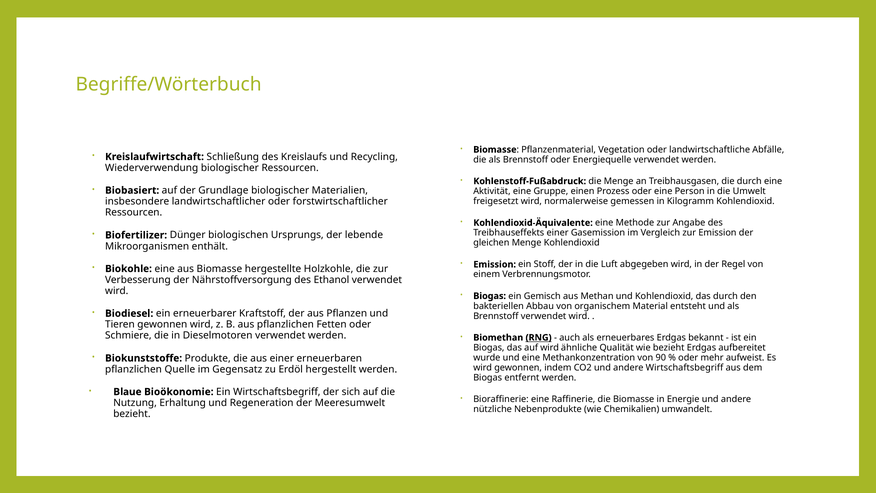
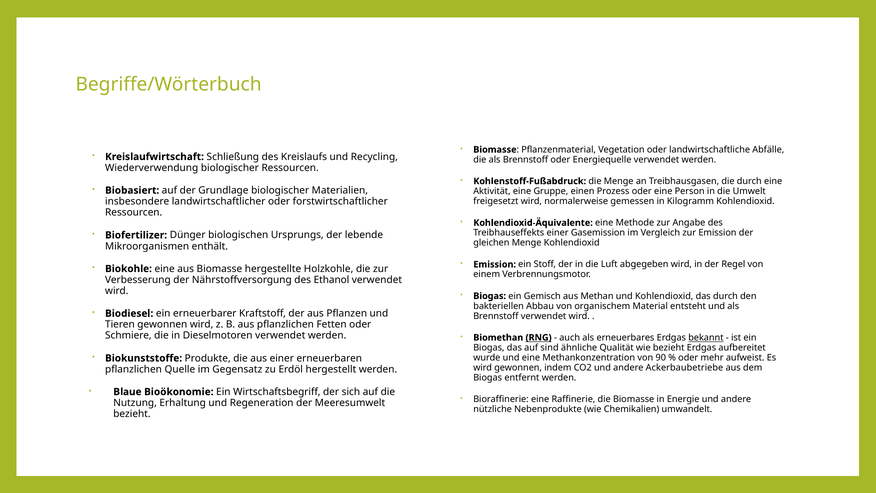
bekannt underline: none -> present
auf wird: wird -> sind
andere Wirtschaftsbegriff: Wirtschaftsbegriff -> Ackerbaubetriebe
